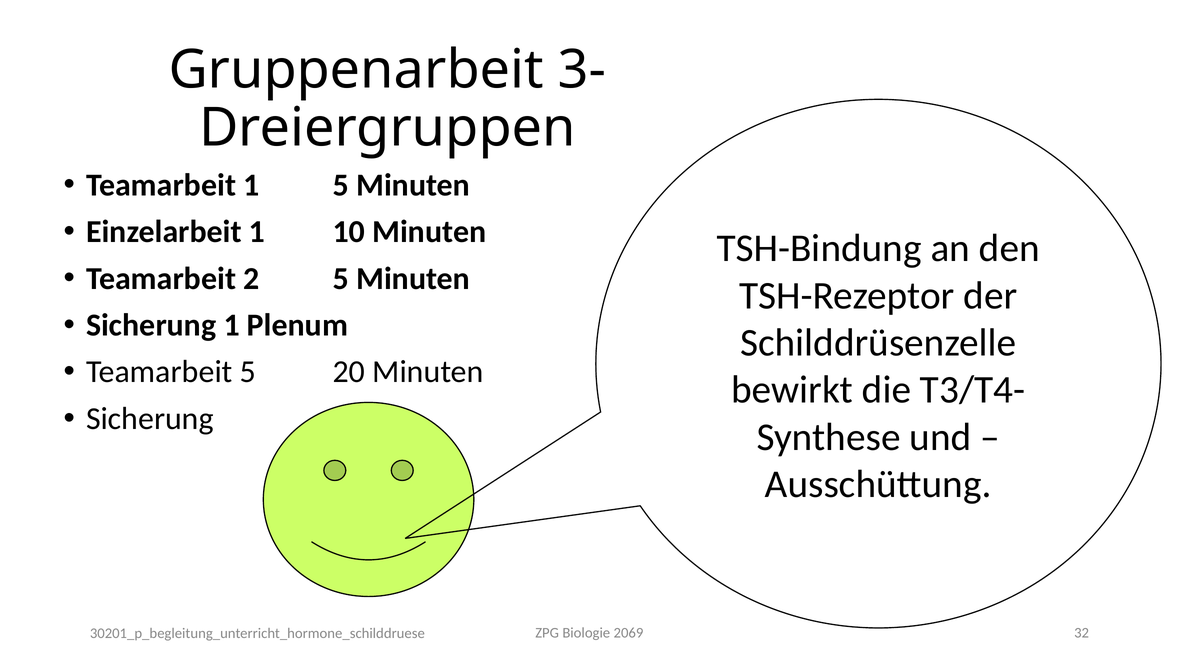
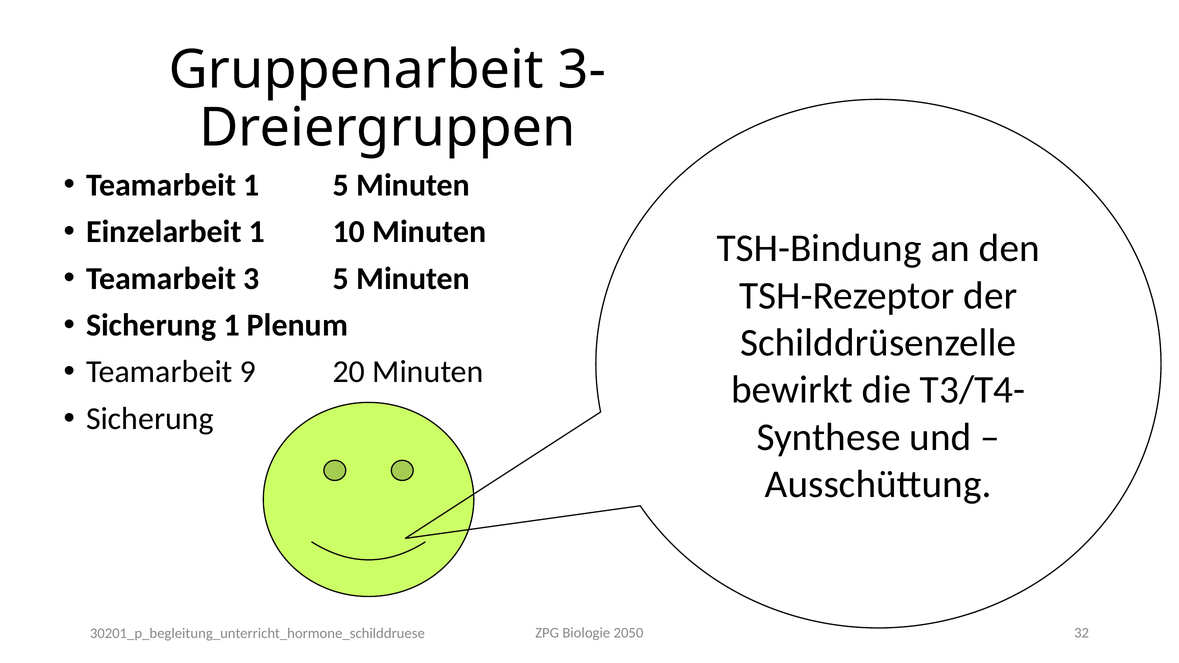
2: 2 -> 3
Teamarbeit 5: 5 -> 9
2069: 2069 -> 2050
